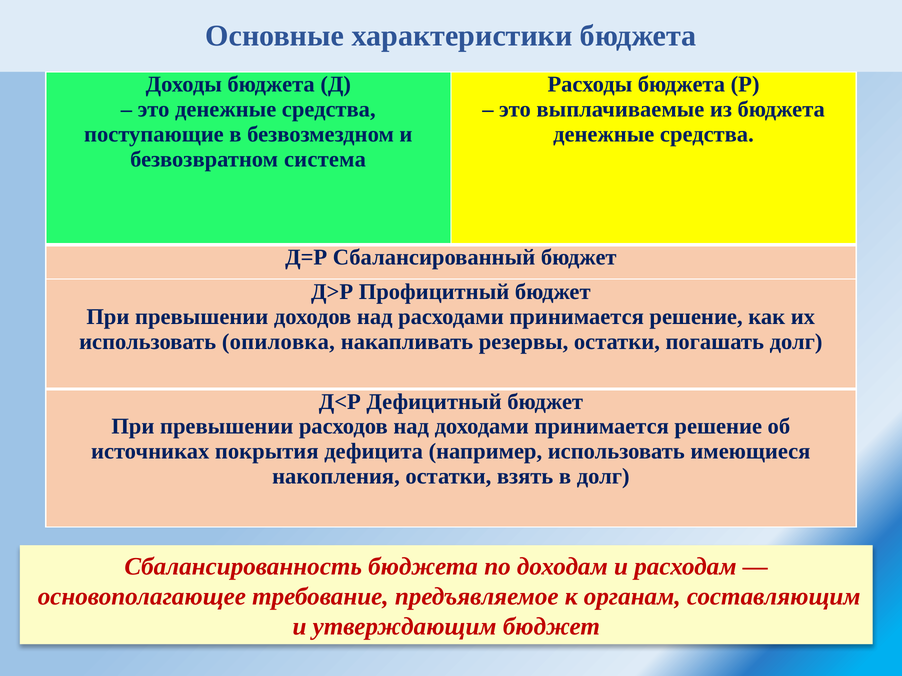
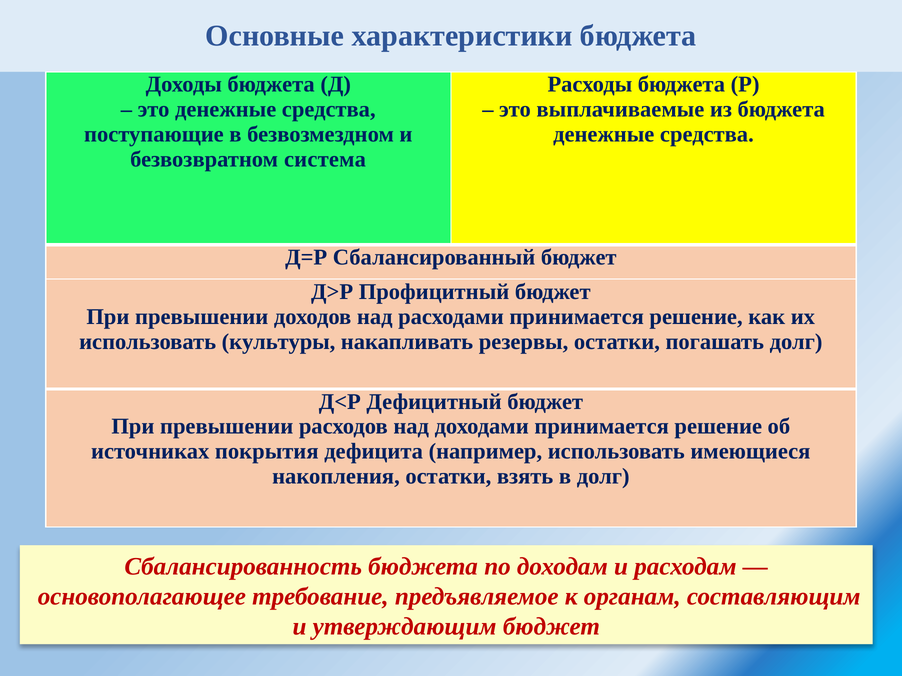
опиловка: опиловка -> культуры
